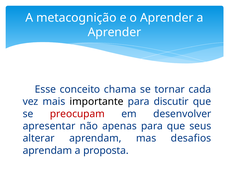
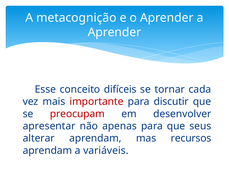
chama: chama -> difíceis
importante colour: black -> red
desafios: desafios -> recursos
proposta: proposta -> variáveis
